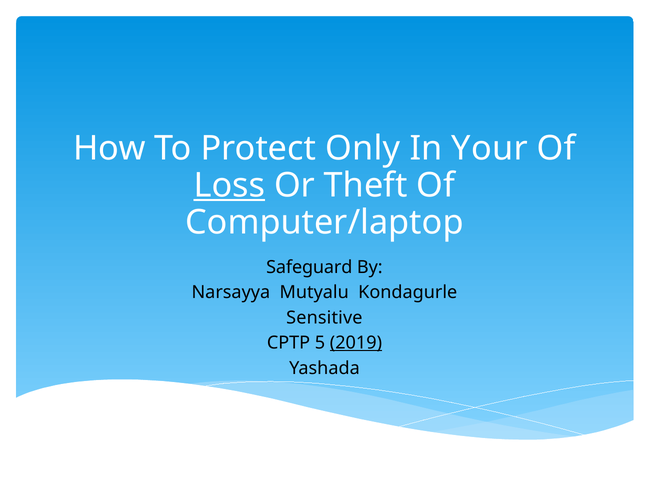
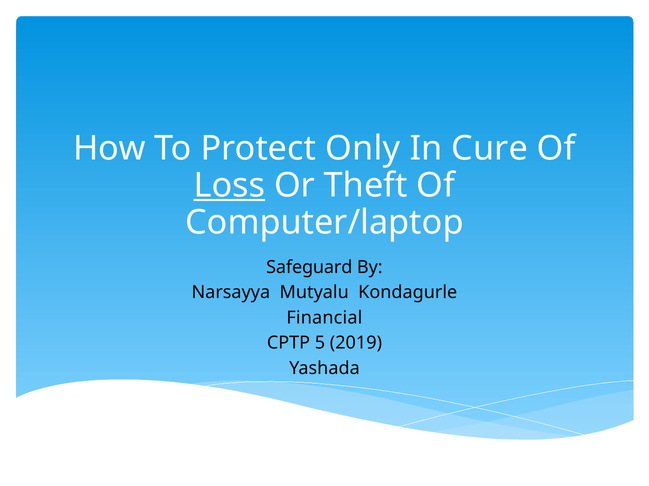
Your: Your -> Cure
Sensitive: Sensitive -> Financial
2019 underline: present -> none
